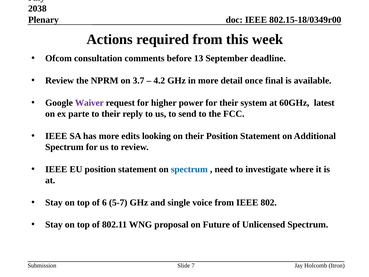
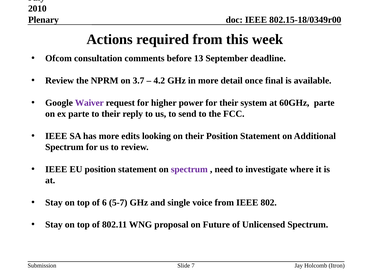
2038: 2038 -> 2010
60GHz latest: latest -> parte
spectrum at (189, 169) colour: blue -> purple
